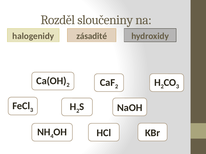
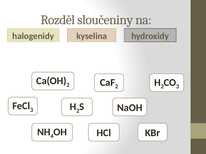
zásadité: zásadité -> kyselina
